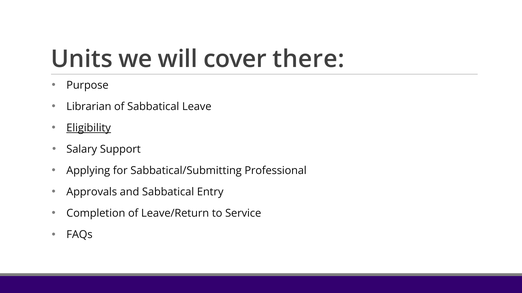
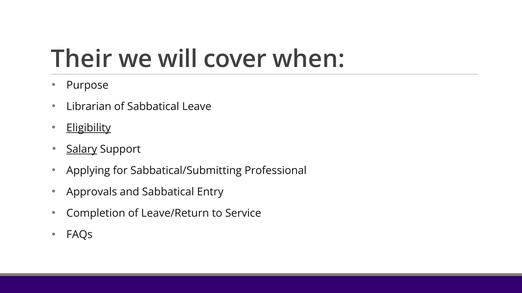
Units: Units -> Their
there: there -> when
Salary underline: none -> present
